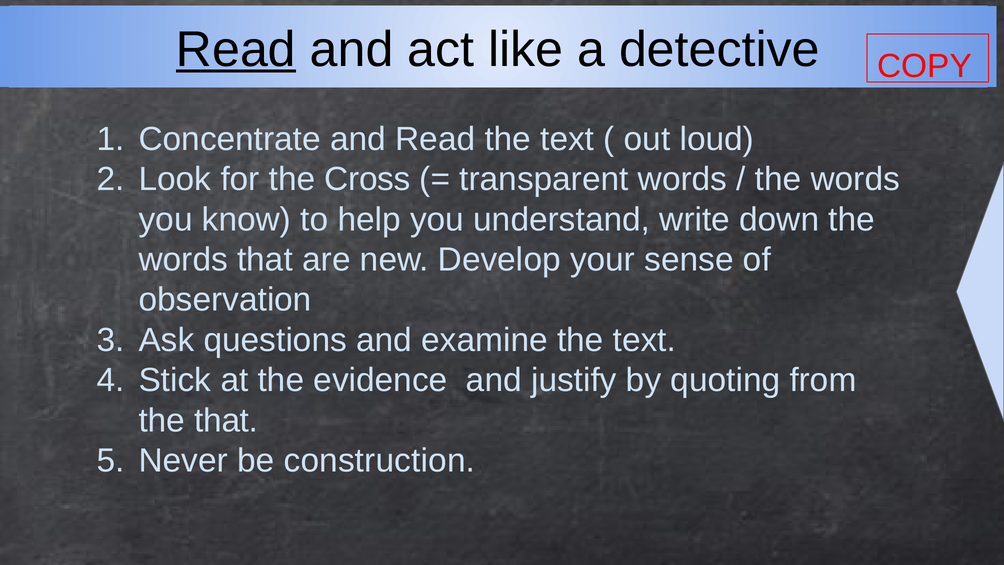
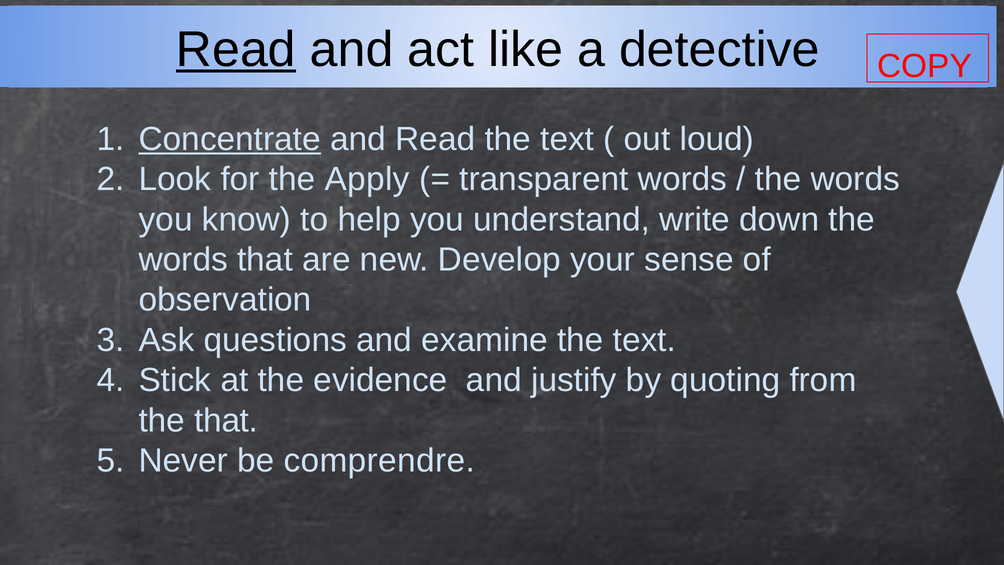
Concentrate underline: none -> present
Cross: Cross -> Apply
construction: construction -> comprendre
